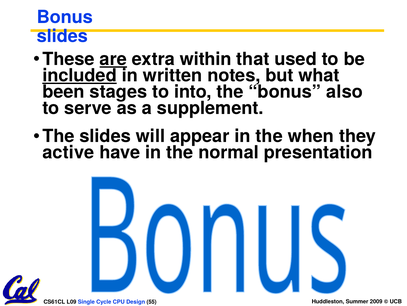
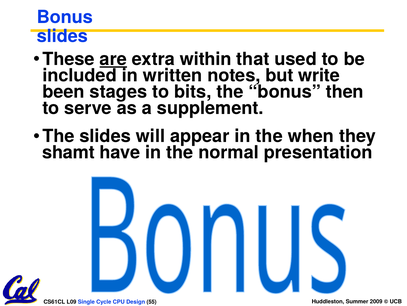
included underline: present -> none
what: what -> write
into: into -> bits
also: also -> then
active: active -> shamt
